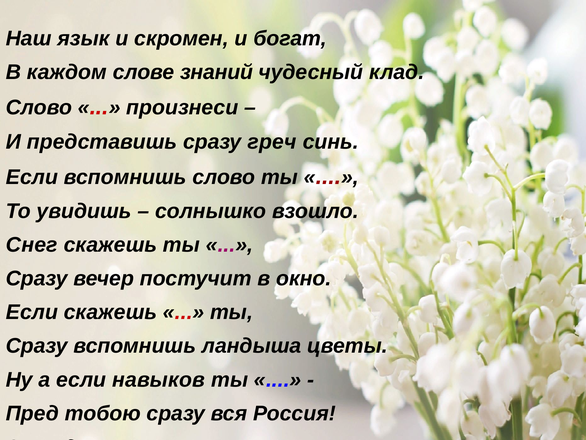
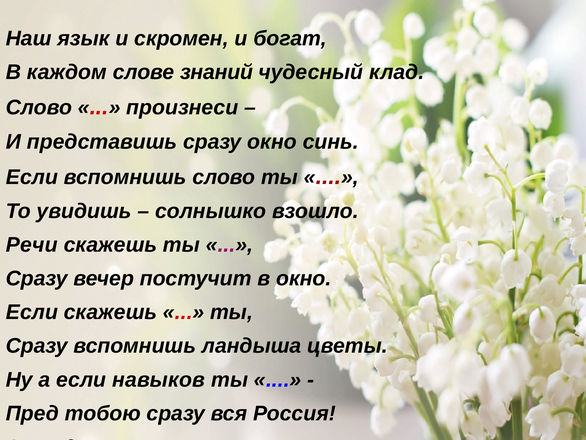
сразу греч: греч -> окно
Снег: Снег -> Речи
